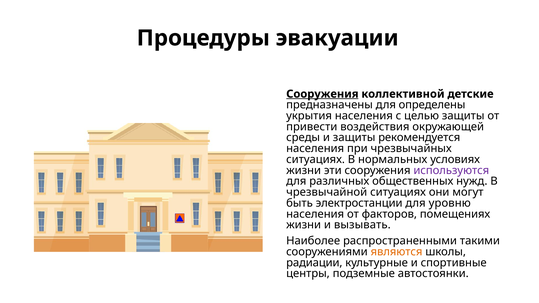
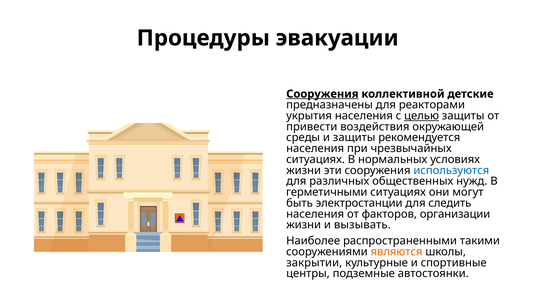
определены: определены -> реакторами
целью underline: none -> present
используются colour: purple -> blue
чрезвычайной: чрезвычайной -> герметичными
уровню: уровню -> следить
помещениях: помещениях -> организации
радиации: радиации -> закрытии
